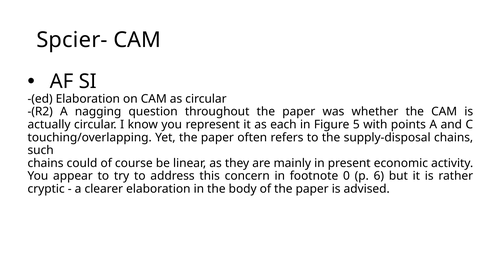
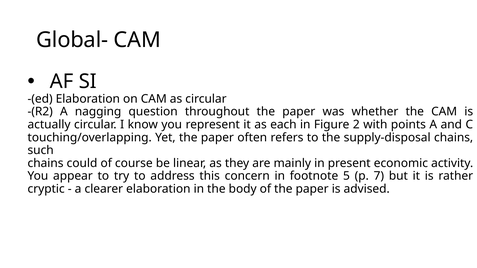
Spcier-: Spcier- -> Global-
5: 5 -> 2
0: 0 -> 5
6: 6 -> 7
